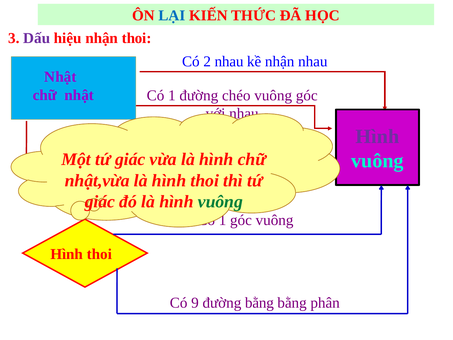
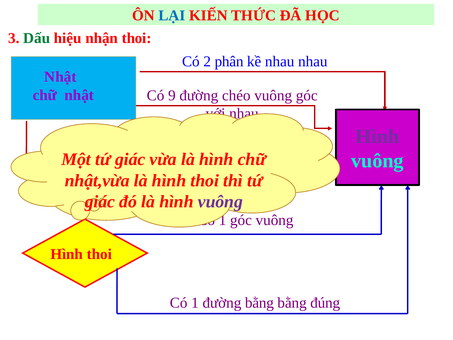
Dấu colour: purple -> green
2 nhau: nhau -> phân
kề nhận: nhận -> nhau
1 at (172, 95): 1 -> 9
vuông at (220, 202) colour: green -> purple
9 at (195, 303): 9 -> 1
bằng phân: phân -> đúng
